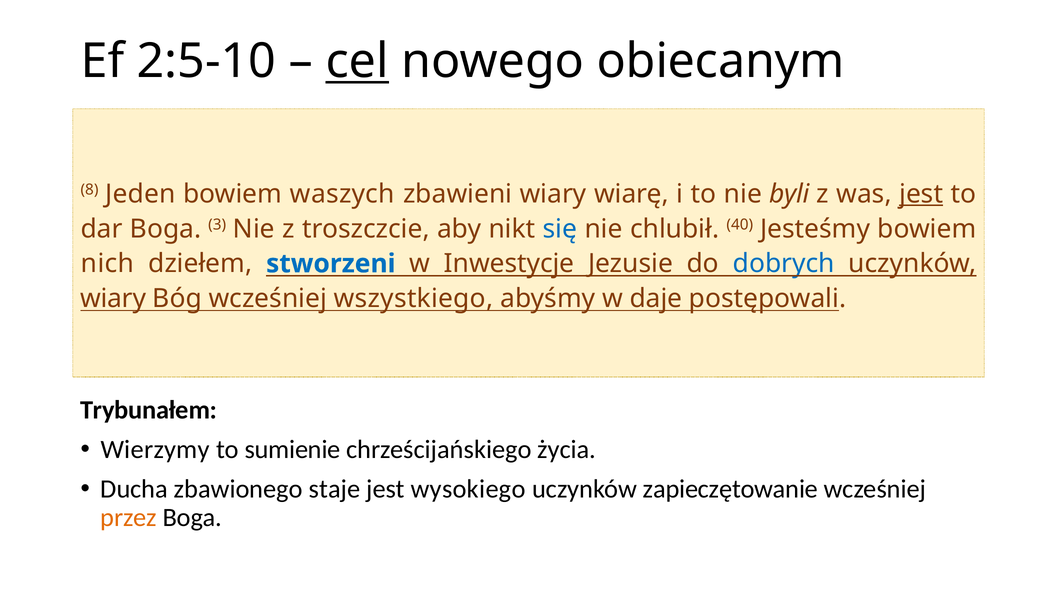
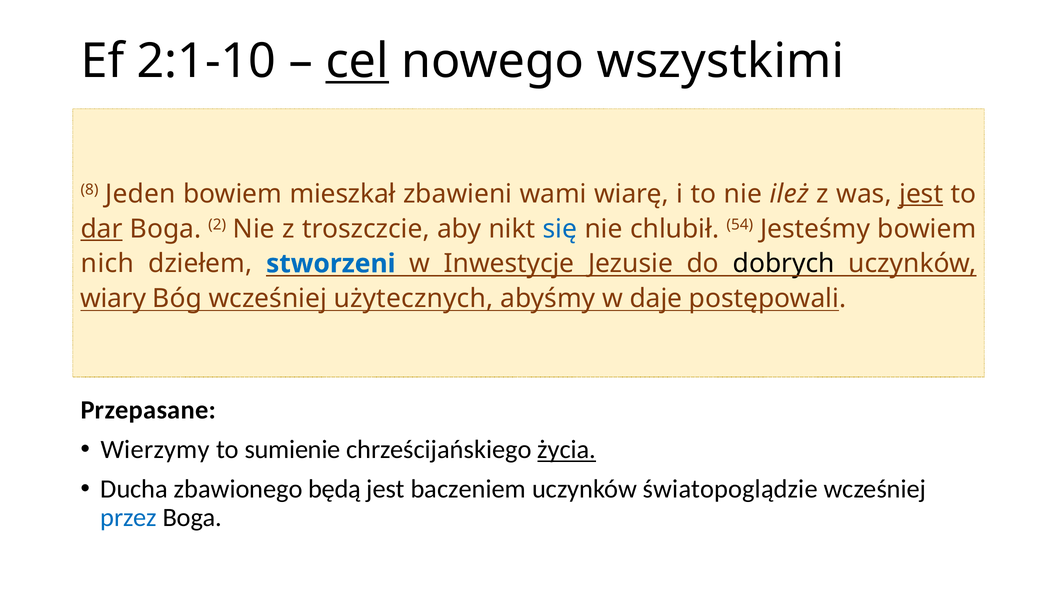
2:5-10: 2:5-10 -> 2:1-10
obiecanym: obiecanym -> wszystkimi
waszych: waszych -> mieszkał
zbawieni wiary: wiary -> wami
byli: byli -> ileż
dar underline: none -> present
3: 3 -> 2
40: 40 -> 54
dobrych colour: blue -> black
wszystkiego: wszystkiego -> użytecznych
Trybunałem: Trybunałem -> Przepasane
życia underline: none -> present
staje: staje -> będą
wysokiego: wysokiego -> baczeniem
zapieczętowanie: zapieczętowanie -> światopoglądzie
przez colour: orange -> blue
